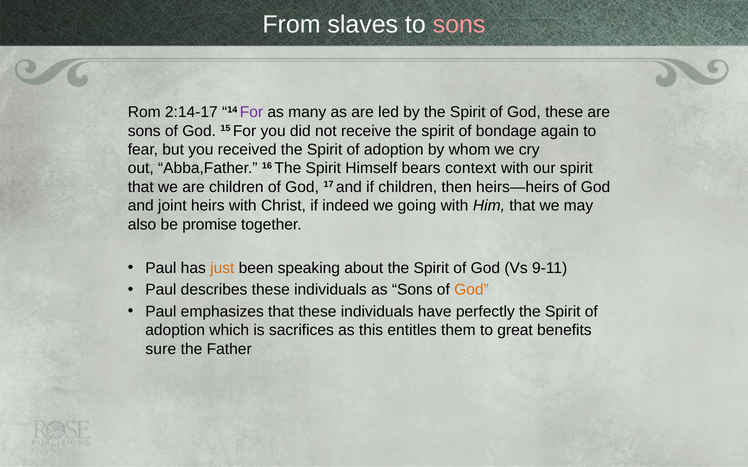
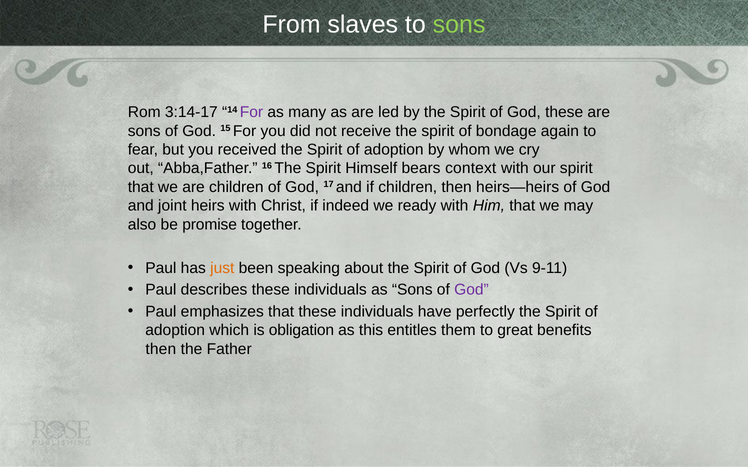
sons at (459, 24) colour: pink -> light green
2:14-17: 2:14-17 -> 3:14-17
going: going -> ready
God at (471, 290) colour: orange -> purple
sacrifices: sacrifices -> obligation
sure at (161, 349): sure -> then
